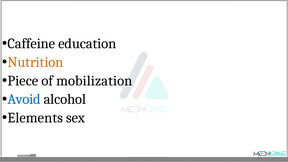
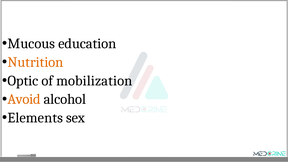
Caffeine: Caffeine -> Mucous
Piece: Piece -> Optic
Avoid colour: blue -> orange
